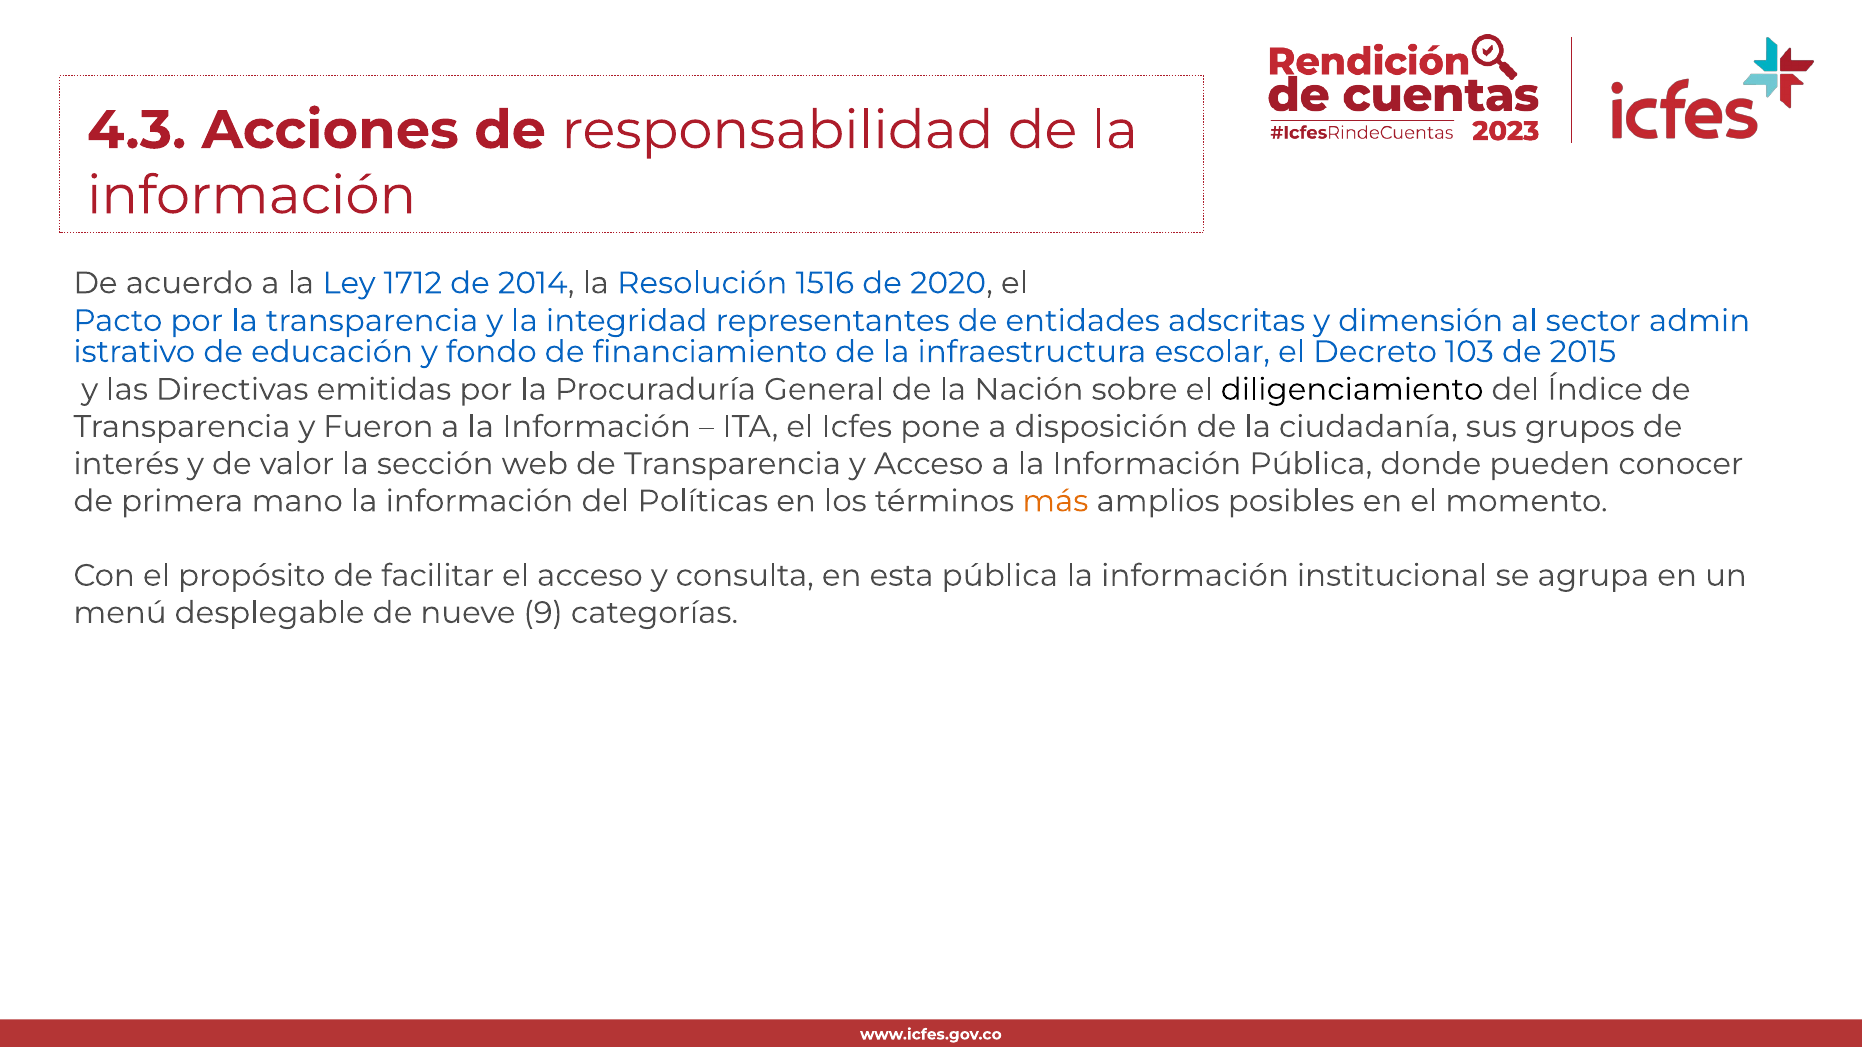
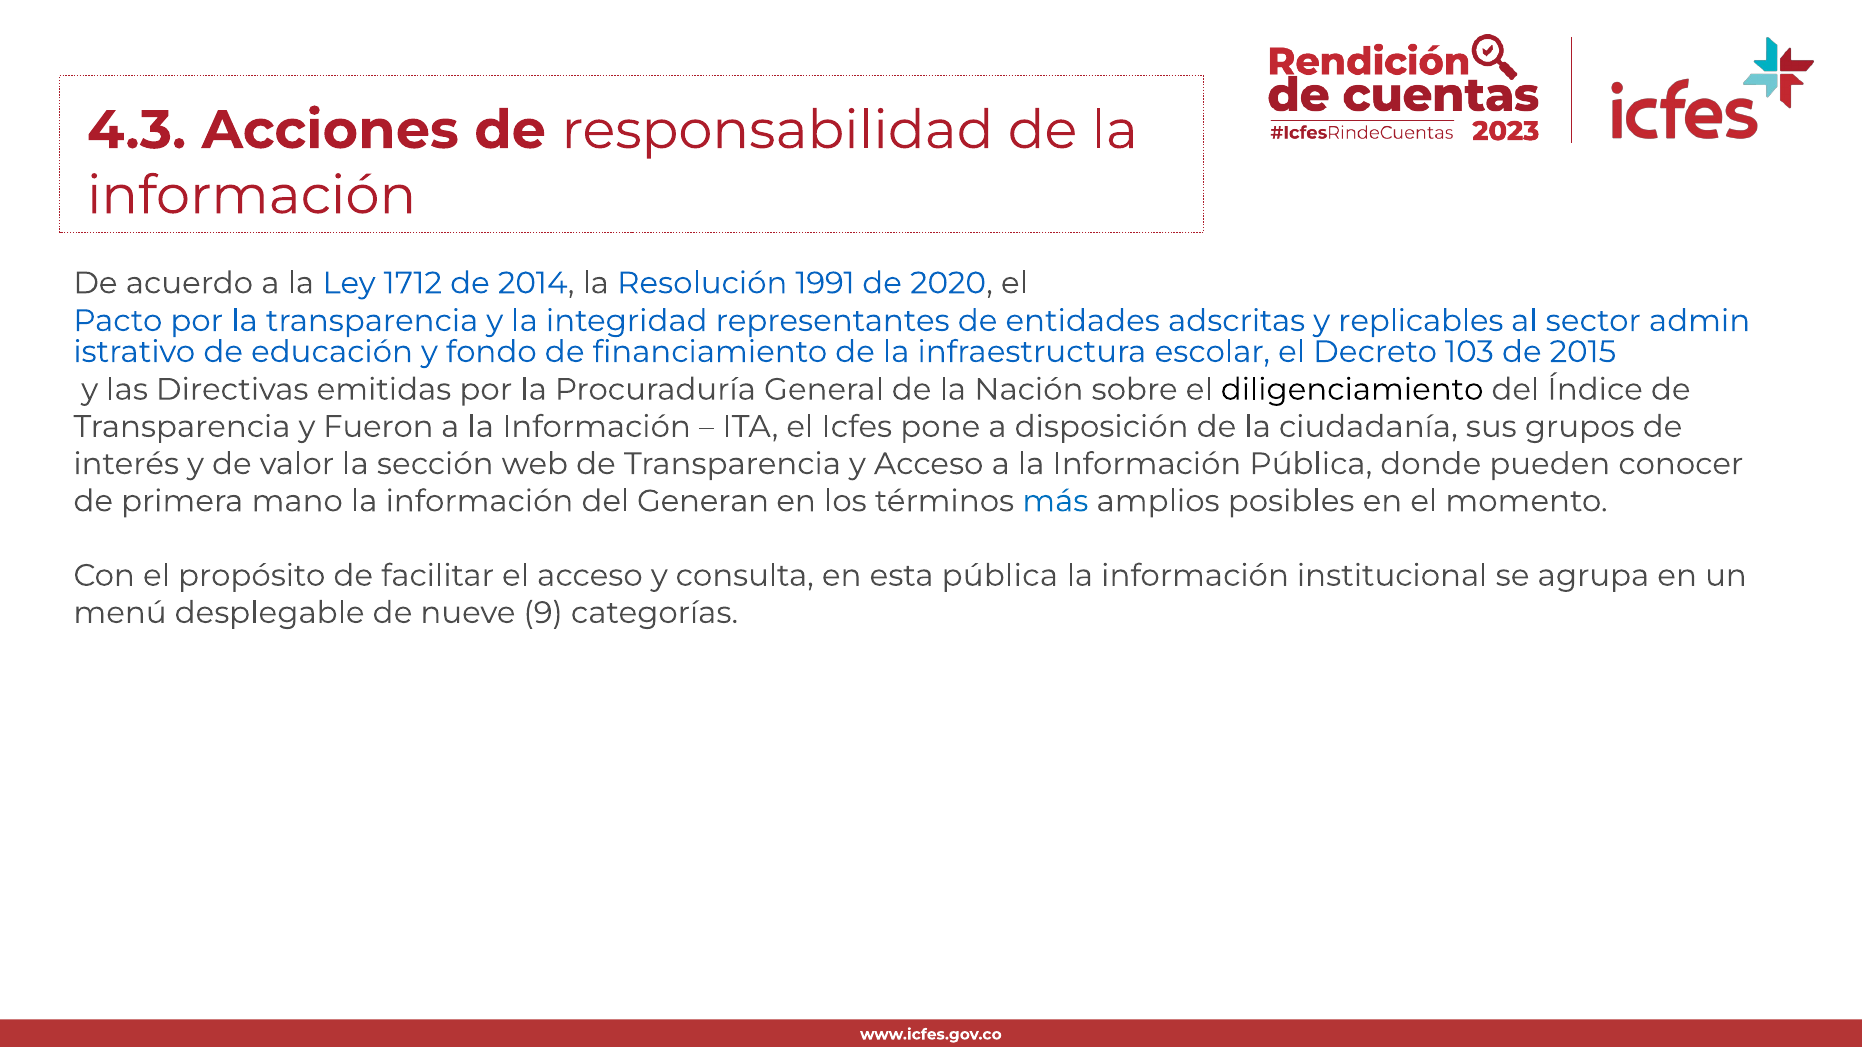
1516: 1516 -> 1991
dimensión: dimensión -> replicables
Políticas: Políticas -> Generan
más colour: orange -> blue
